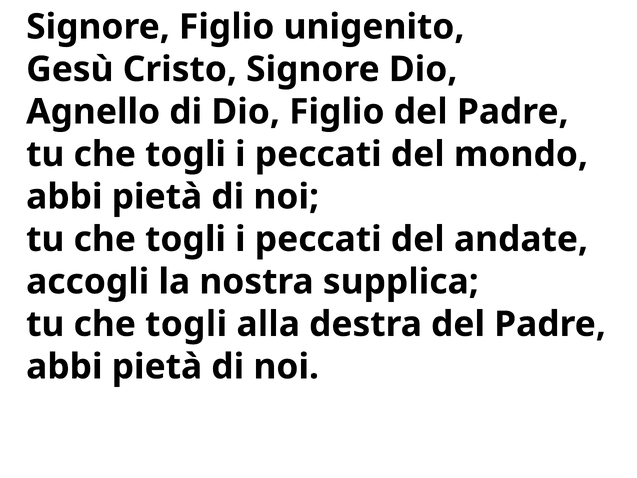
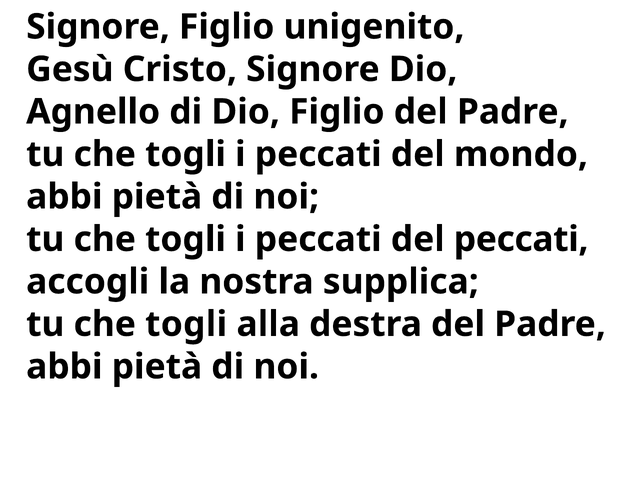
del andate: andate -> peccati
